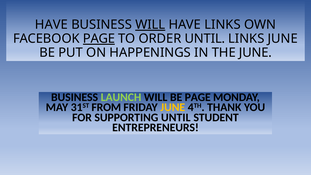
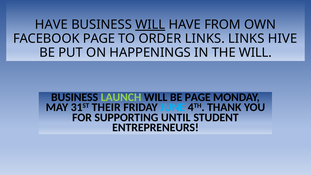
HAVE LINKS: LINKS -> FROM
PAGE at (99, 39) underline: present -> none
ORDER UNTIL: UNTIL -> LINKS
LINKS JUNE: JUNE -> HIVE
THE JUNE: JUNE -> WILL
FROM: FROM -> THEIR
JUNE at (173, 107) colour: yellow -> light blue
